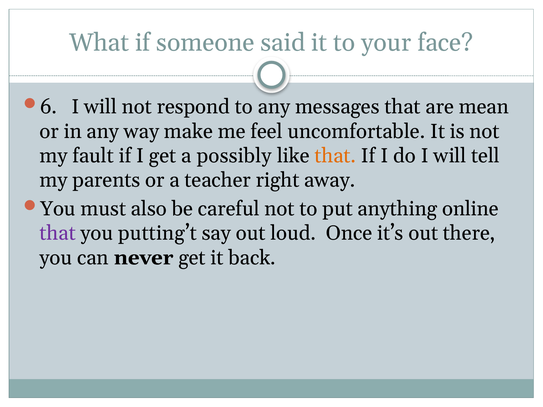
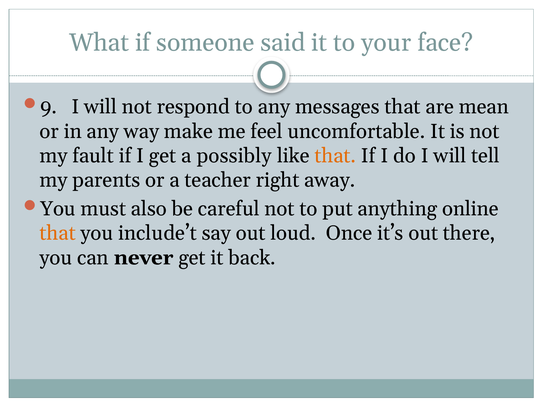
6: 6 -> 9
that at (58, 233) colour: purple -> orange
putting’t: putting’t -> include’t
